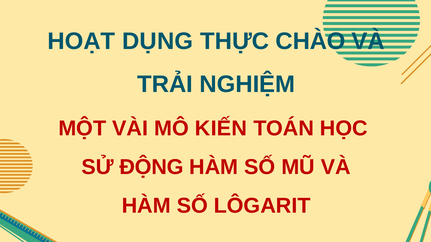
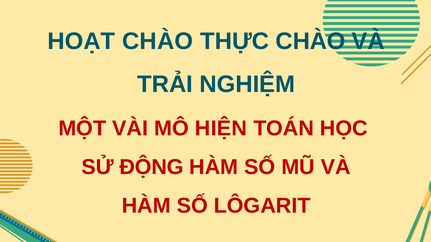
HOẠT DỤNG: DỤNG -> CHÀO
KIẾN: KIẾN -> HIỆN
